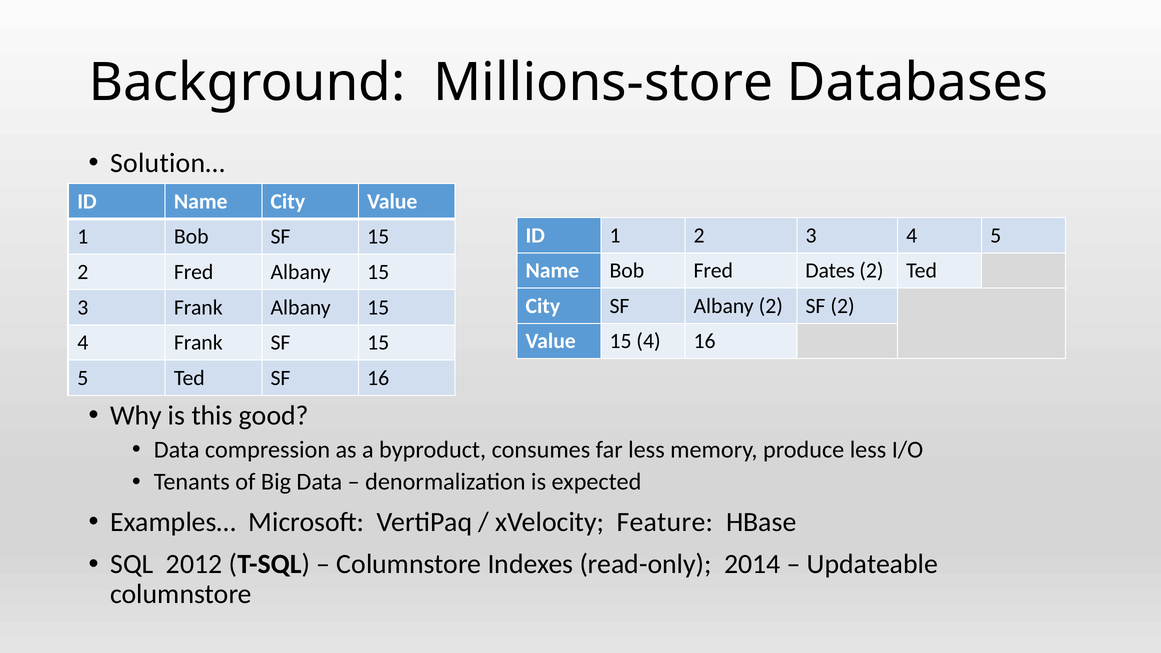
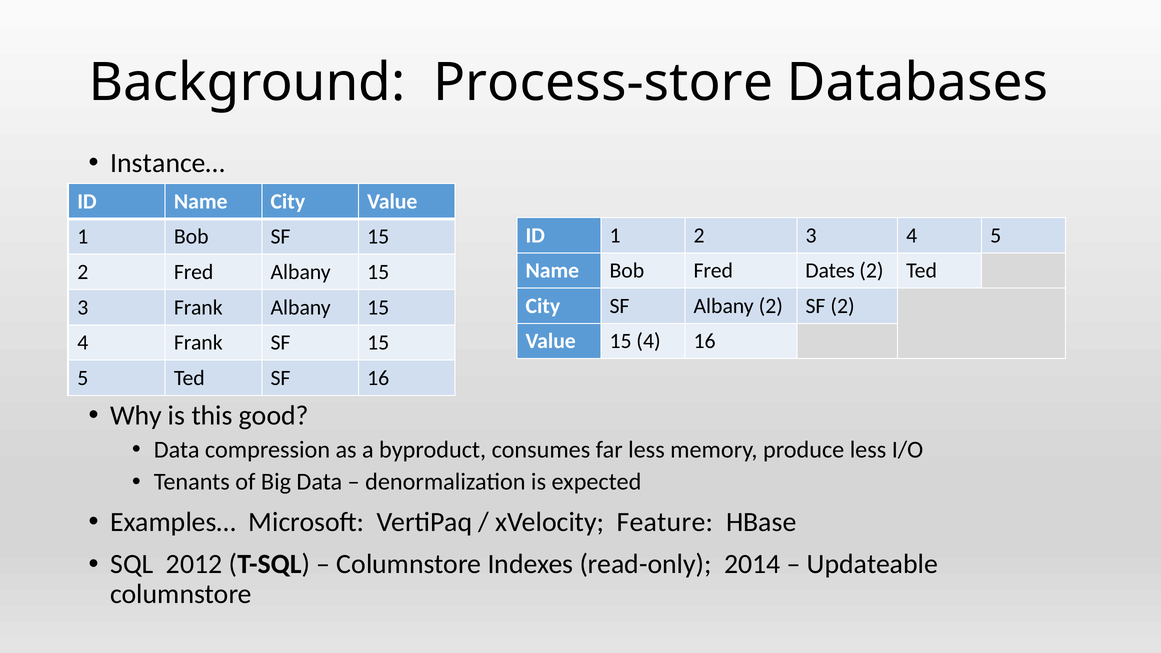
Millions-store: Millions-store -> Process-store
Solution…: Solution… -> Instance…
